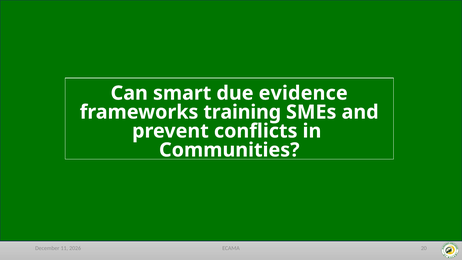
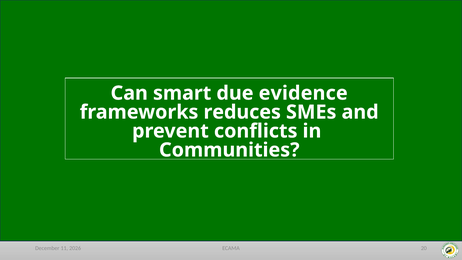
training: training -> reduces
